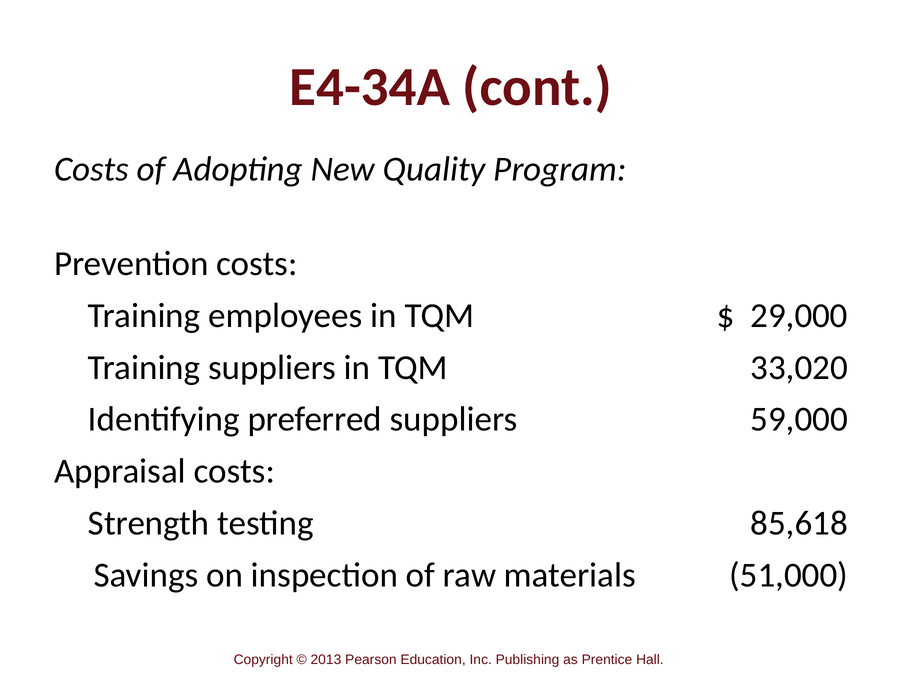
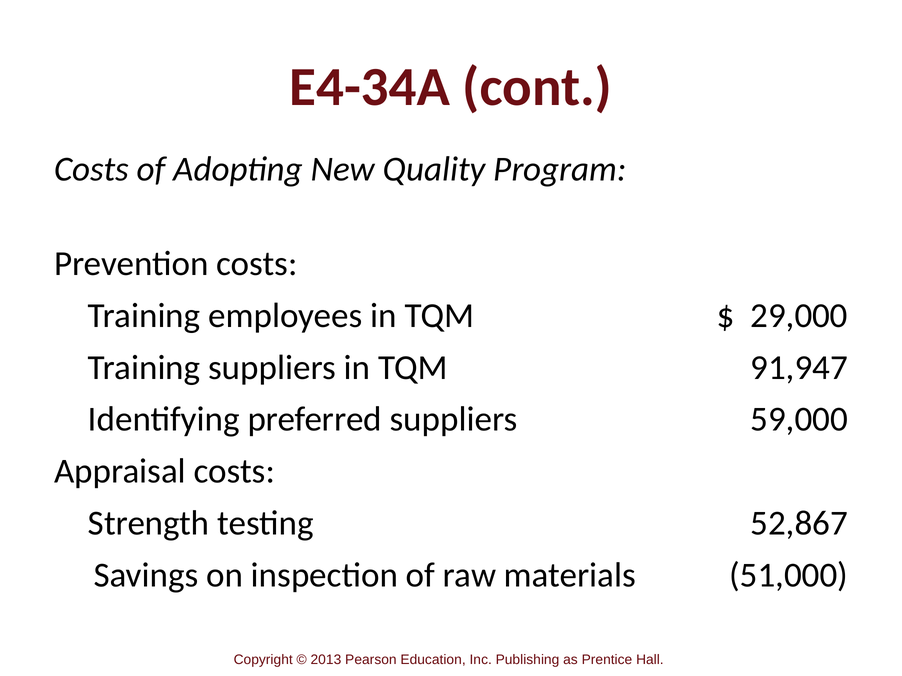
33,020: 33,020 -> 91,947
85,618: 85,618 -> 52,867
